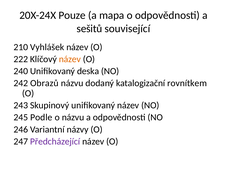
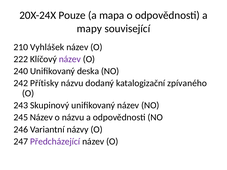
sešitů: sešitů -> mapy
název at (70, 59) colour: orange -> purple
Obrazů: Obrazů -> Přítisky
rovnítkem: rovnítkem -> zpívaného
245 Podle: Podle -> Název
